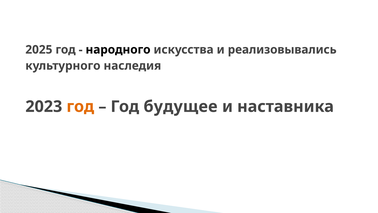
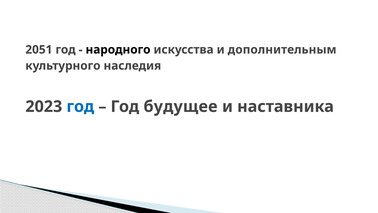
2025: 2025 -> 2051
реализовывались: реализовывались -> дополнительным
год at (80, 106) colour: orange -> blue
